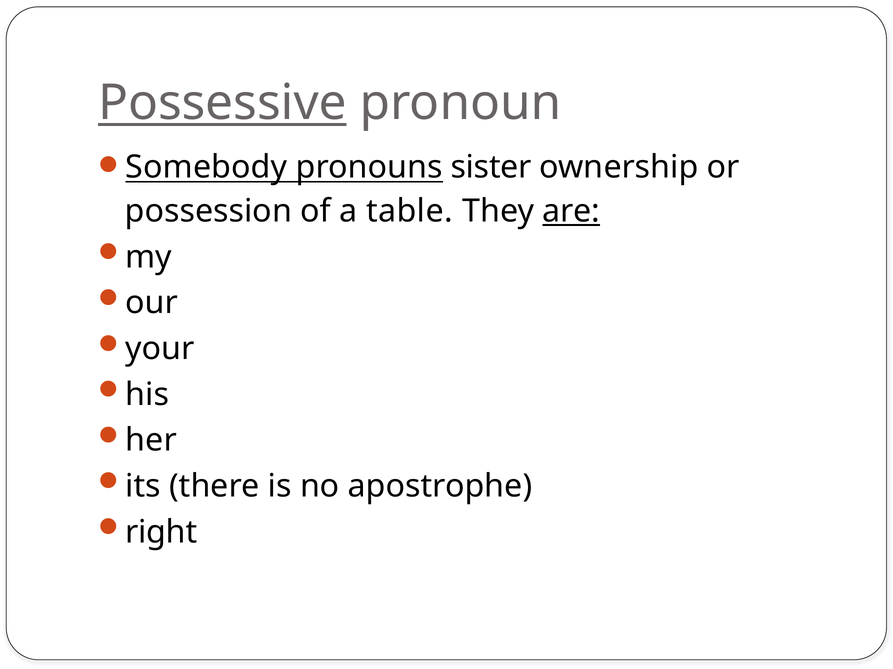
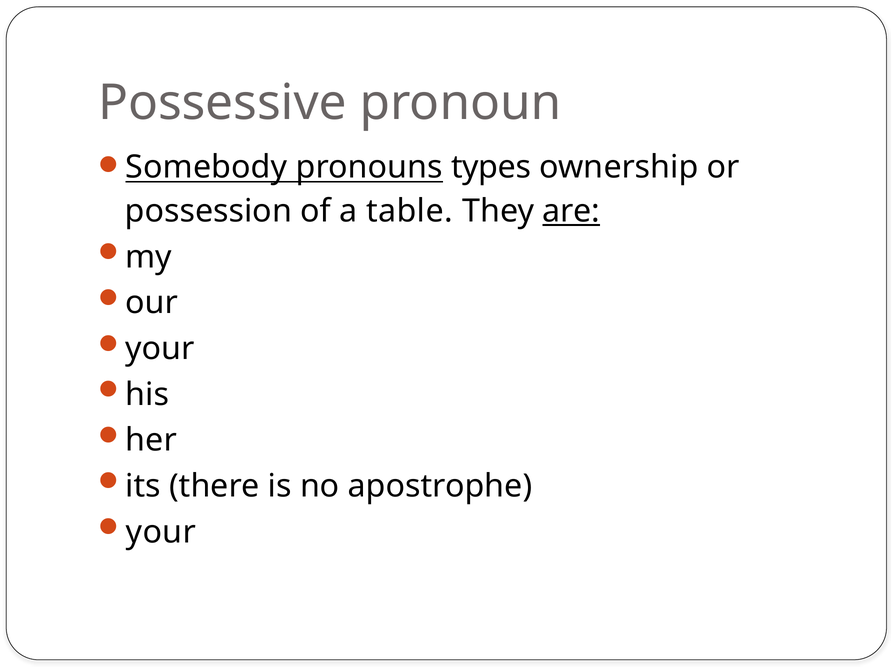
Possessive underline: present -> none
sister: sister -> types
right at (161, 533): right -> your
